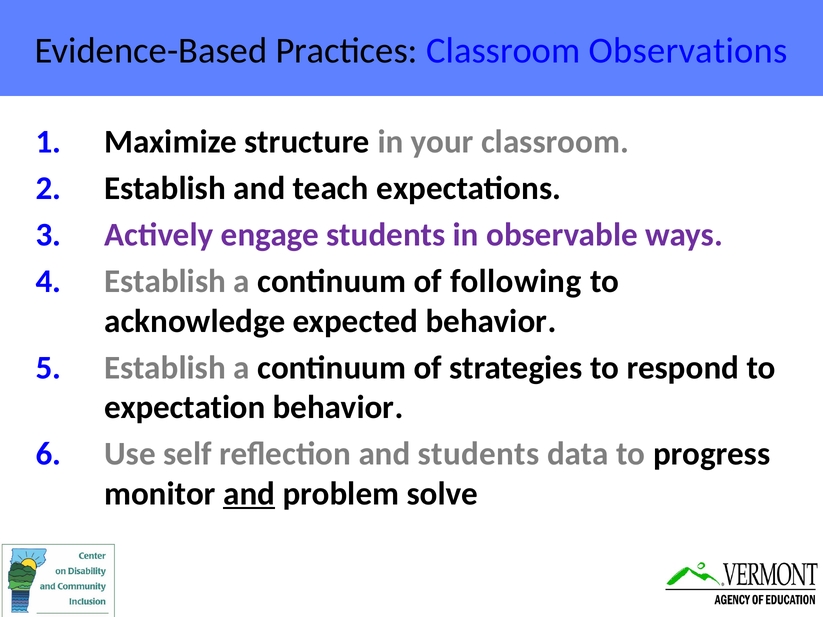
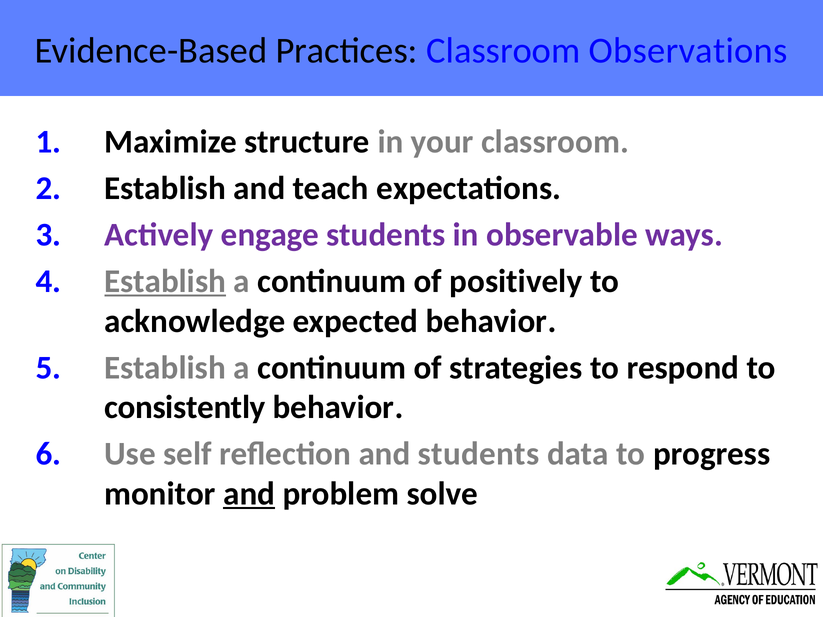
Establish at (165, 281) underline: none -> present
following: following -> positively
expectation: expectation -> consistently
